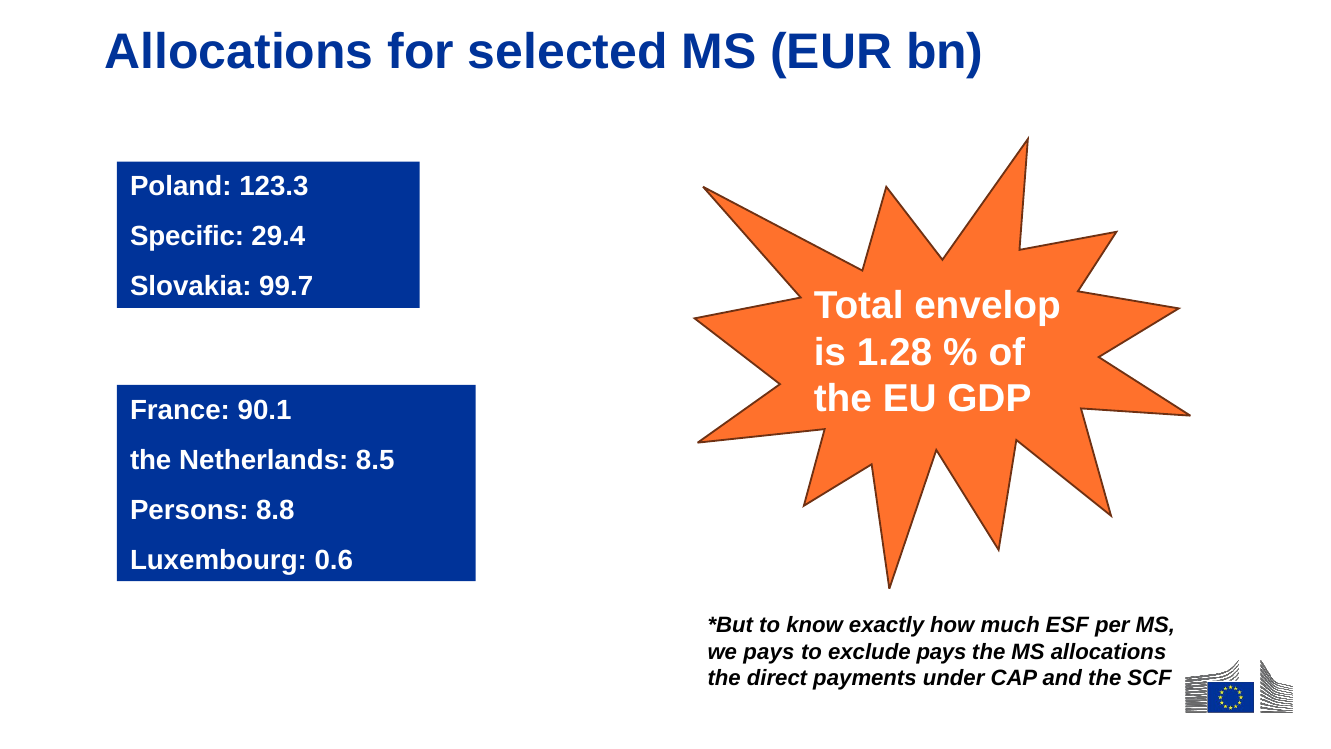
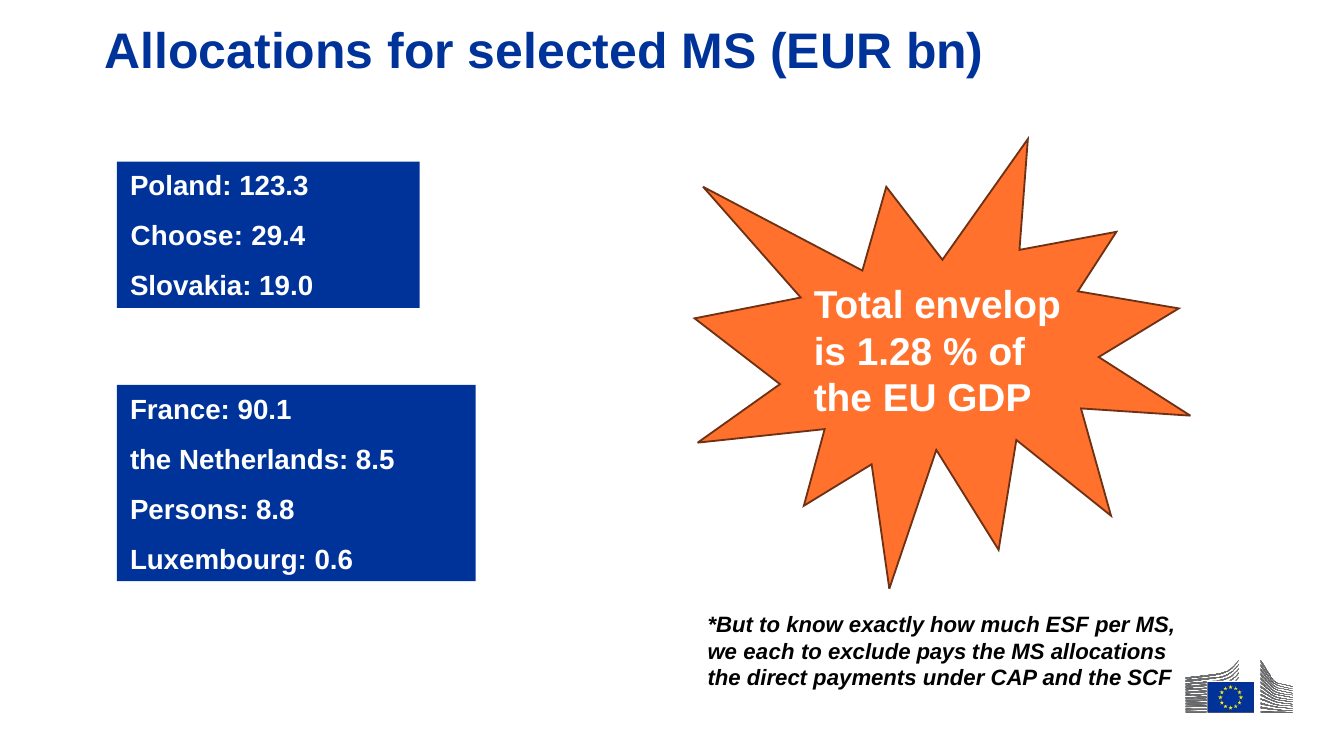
Specific: Specific -> Choose
99.7: 99.7 -> 19.0
we pays: pays -> each
